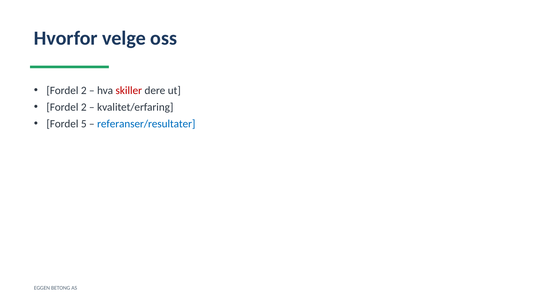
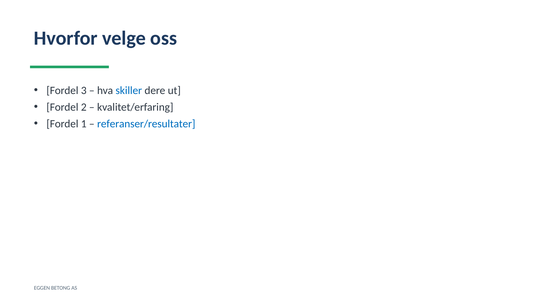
2 at (84, 90): 2 -> 3
skiller colour: red -> blue
5: 5 -> 1
